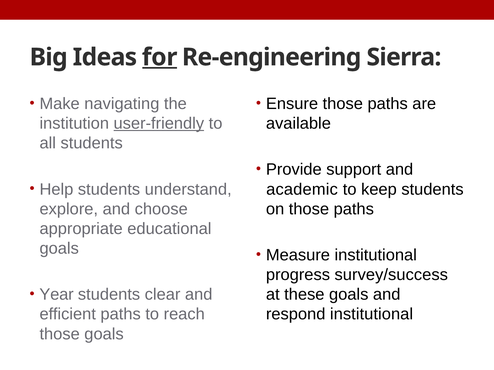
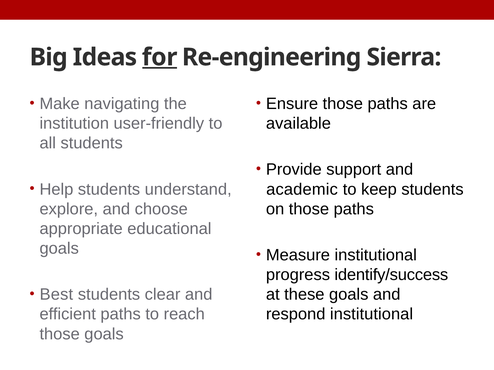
user-friendly underline: present -> none
survey/success: survey/success -> identify/success
Year: Year -> Best
